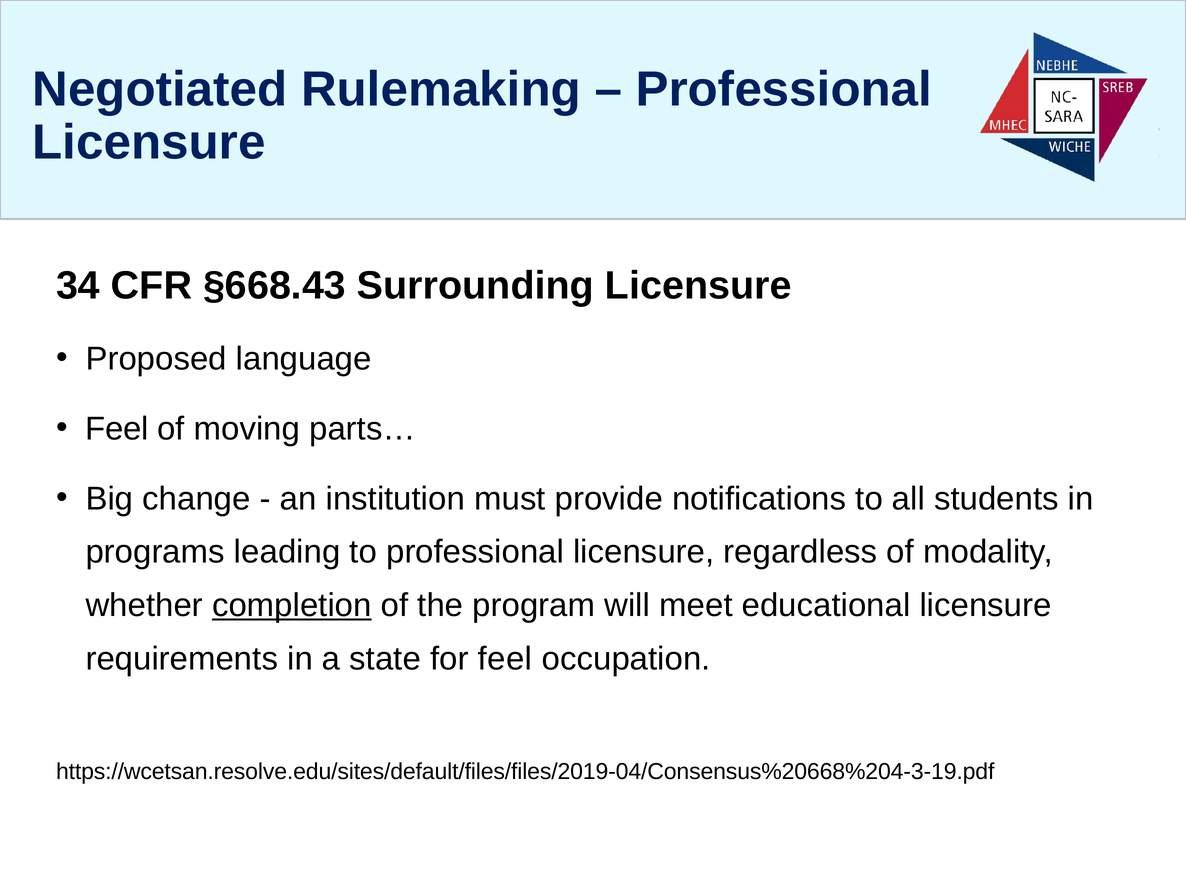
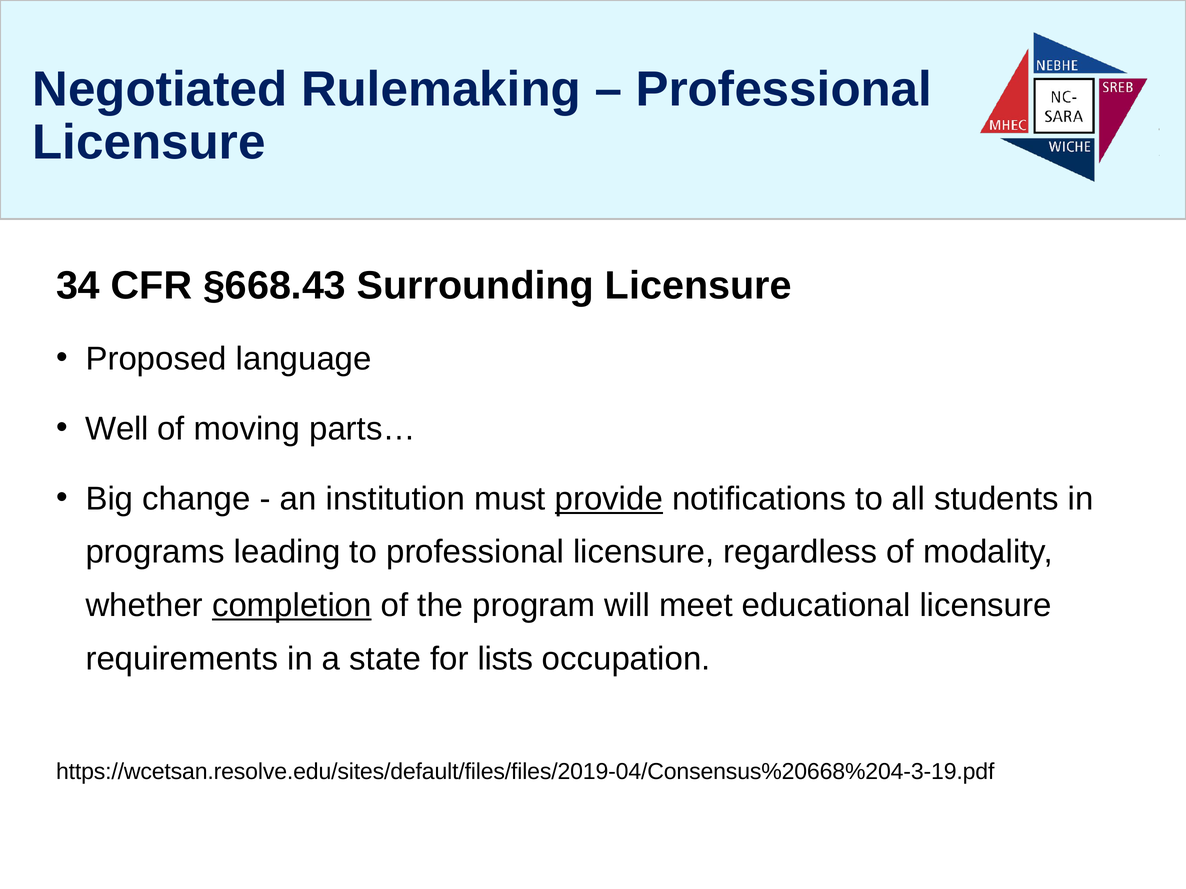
Feel at (117, 429): Feel -> Well
provide underline: none -> present
for feel: feel -> lists
